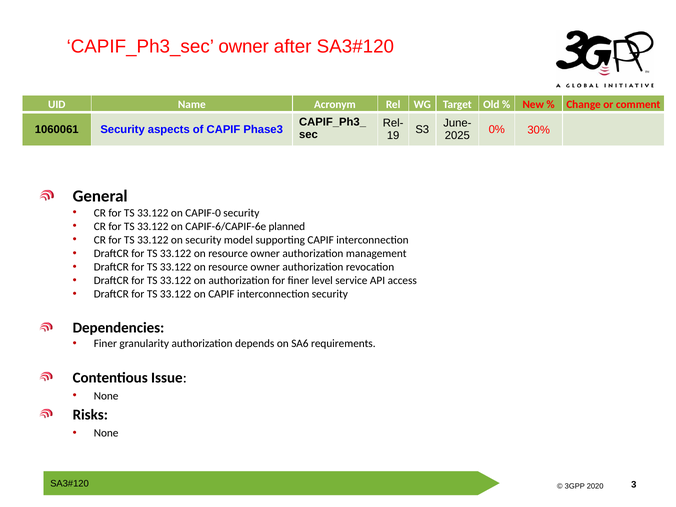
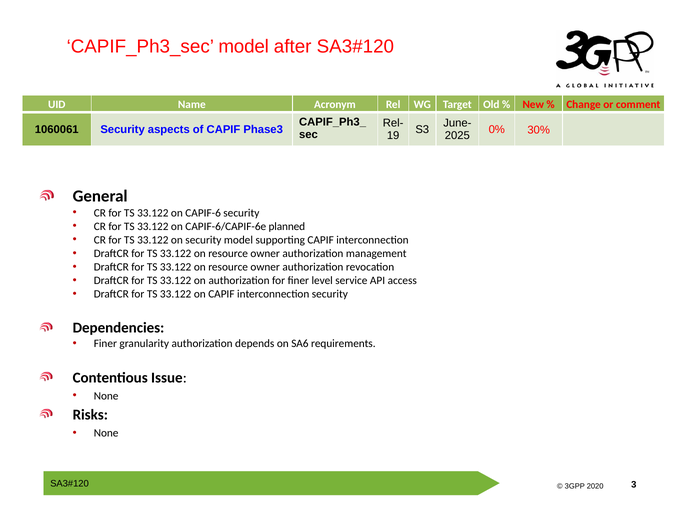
CAPIF_Ph3_sec owner: owner -> model
CAPIF-0: CAPIF-0 -> CAPIF-6
